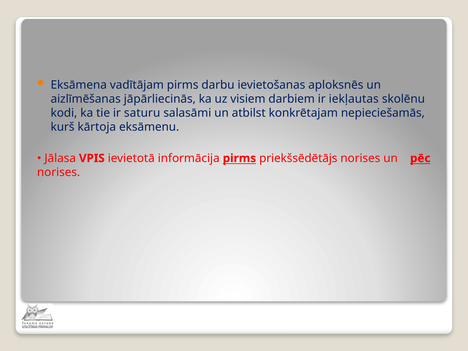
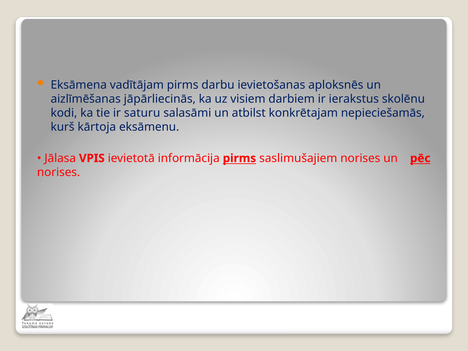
iekļautas: iekļautas -> ierakstus
priekšsēdētājs: priekšsēdētājs -> saslimušajiem
